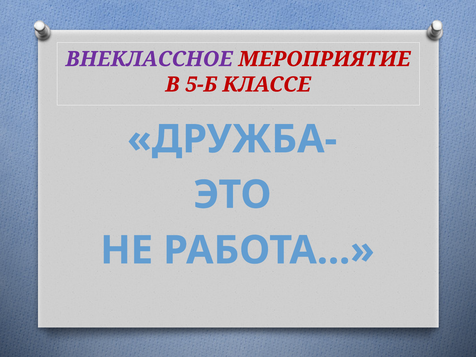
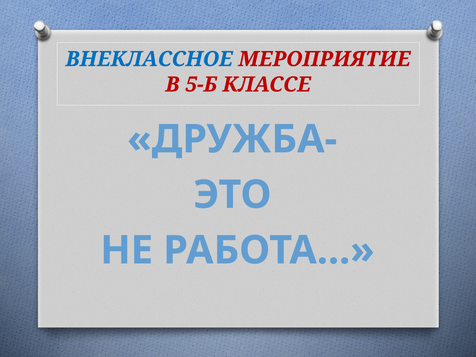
ВНЕКЛАССНОЕ colour: purple -> blue
